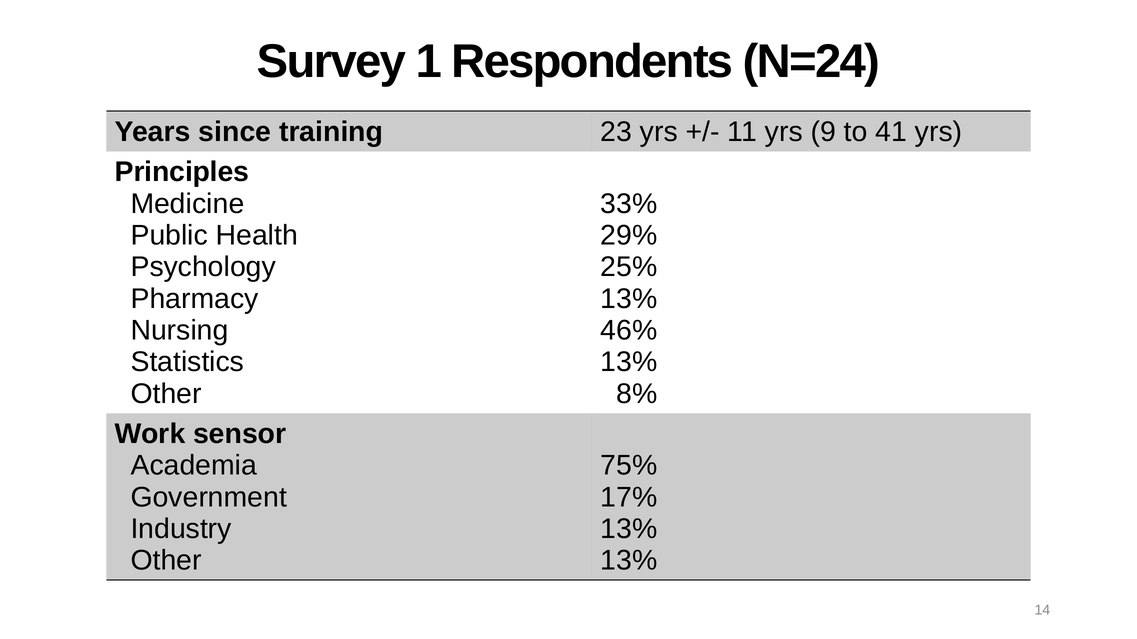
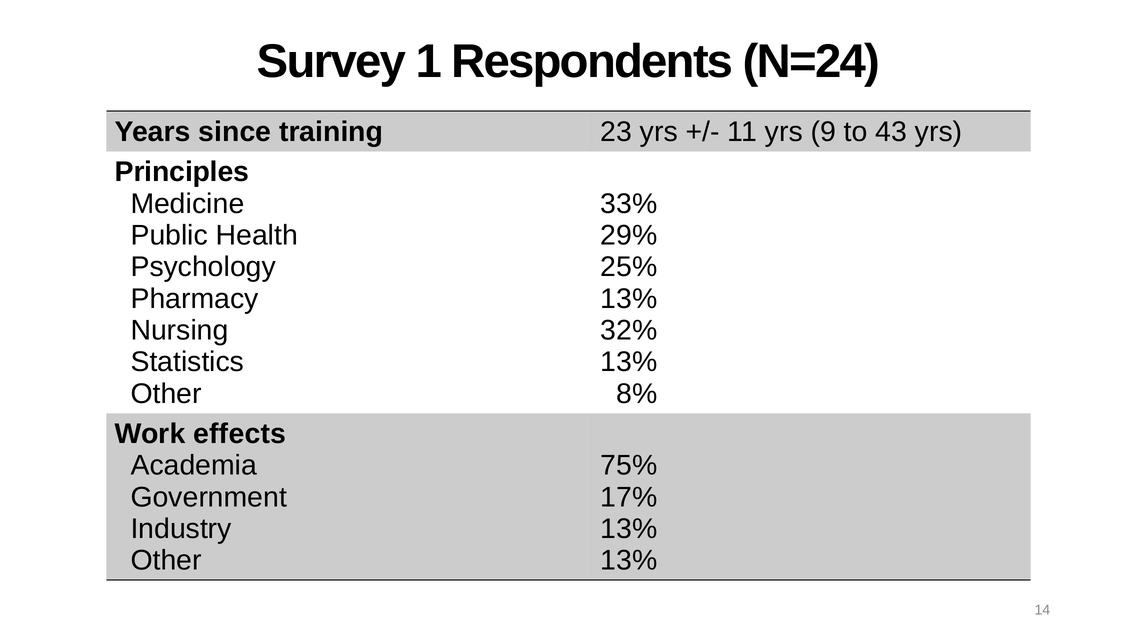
41: 41 -> 43
46%: 46% -> 32%
sensor: sensor -> effects
